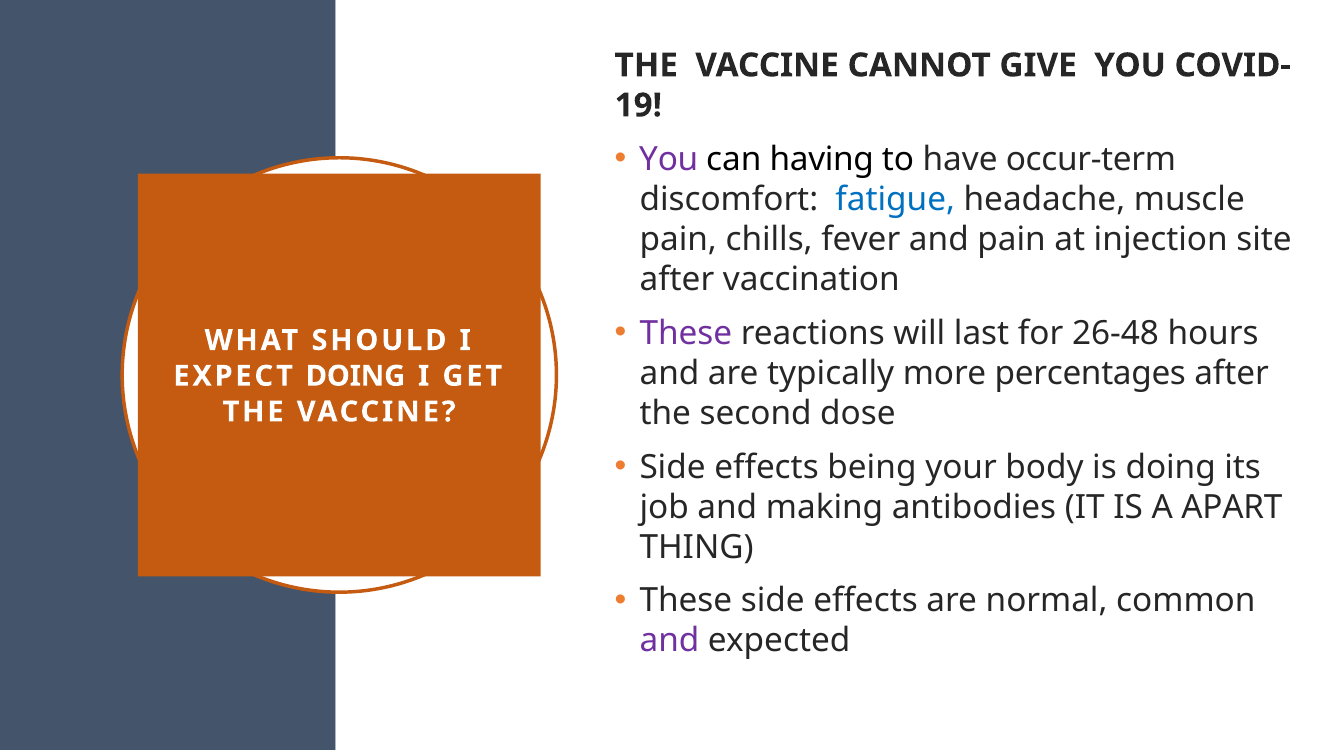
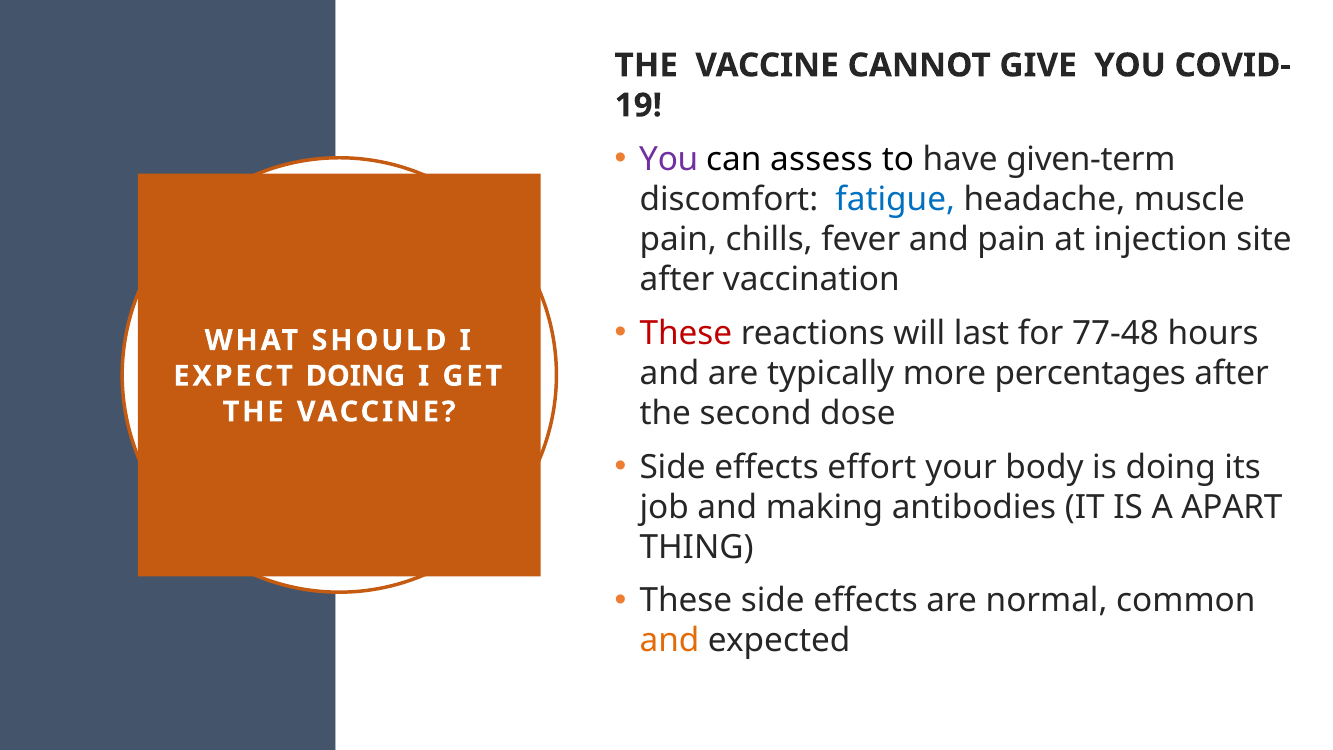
having: having -> assess
occur-term: occur-term -> given-term
These at (686, 333) colour: purple -> red
26-48: 26-48 -> 77-48
being: being -> effort
and at (669, 641) colour: purple -> orange
